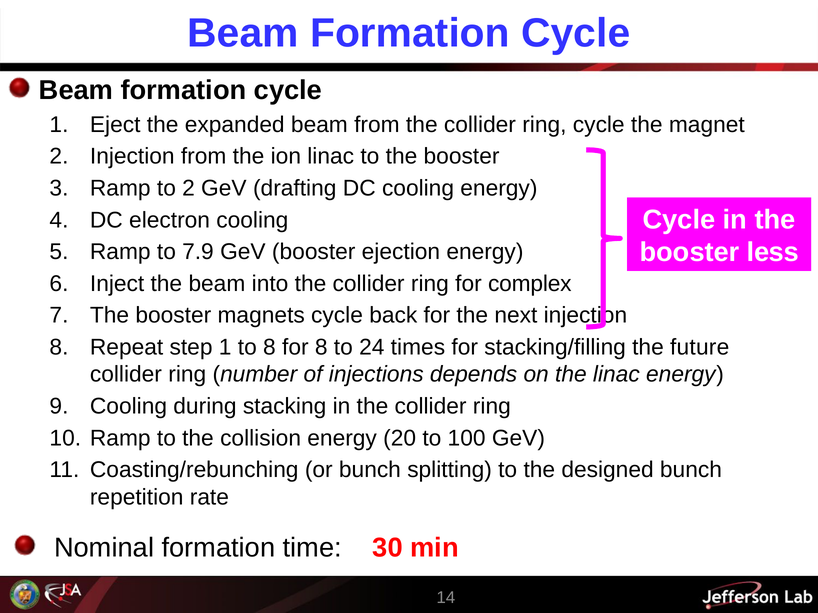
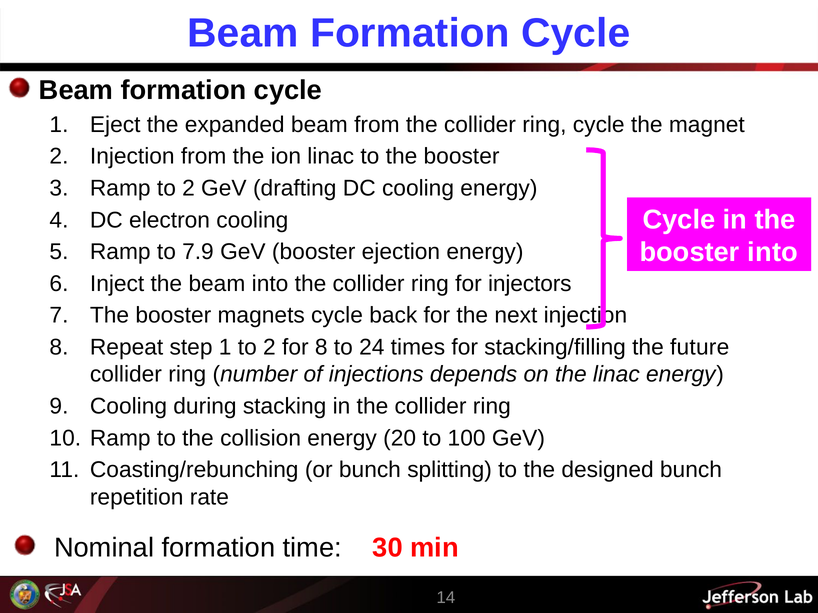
booster less: less -> into
complex: complex -> injectors
1 to 8: 8 -> 2
